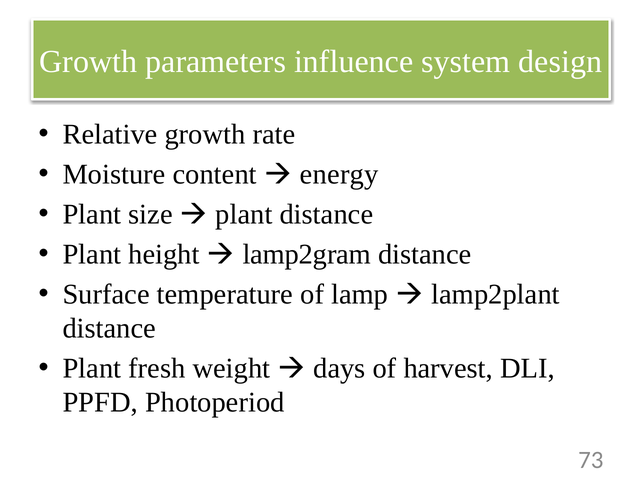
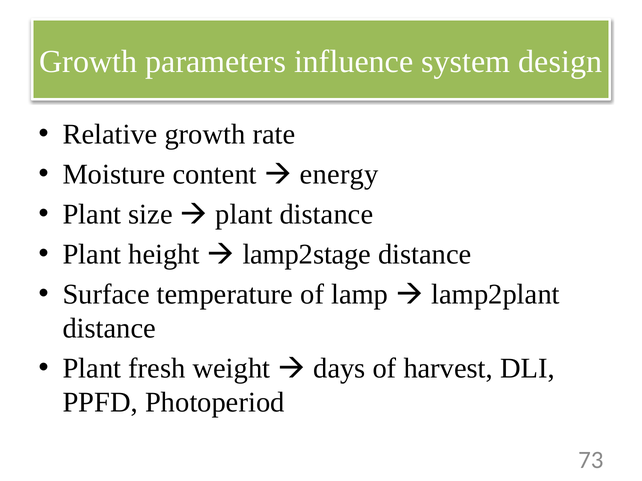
lamp2gram: lamp2gram -> lamp2stage
